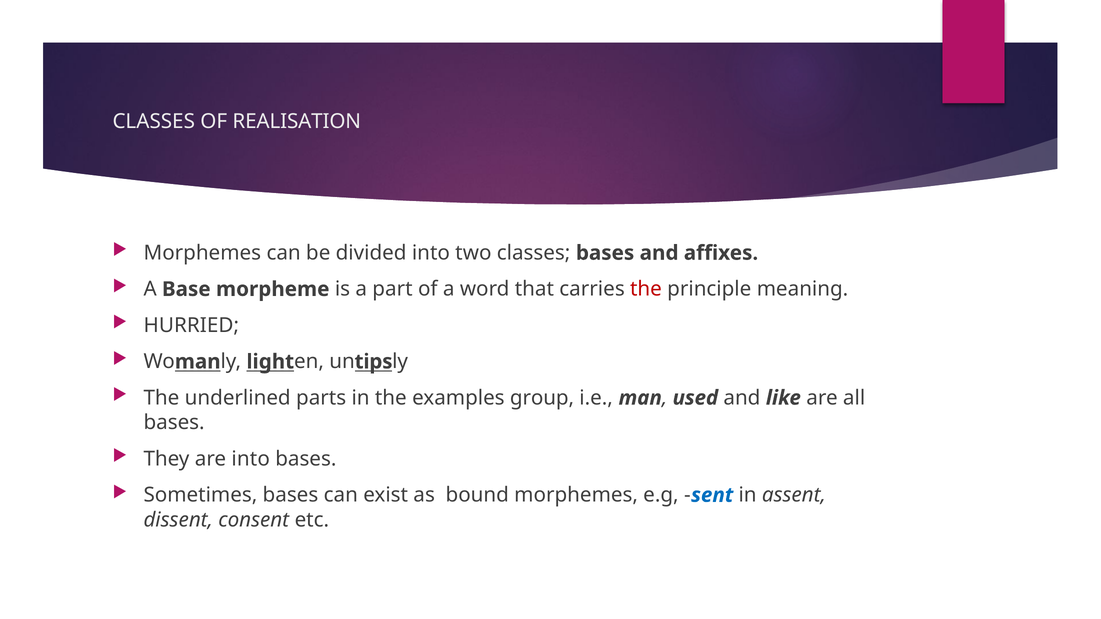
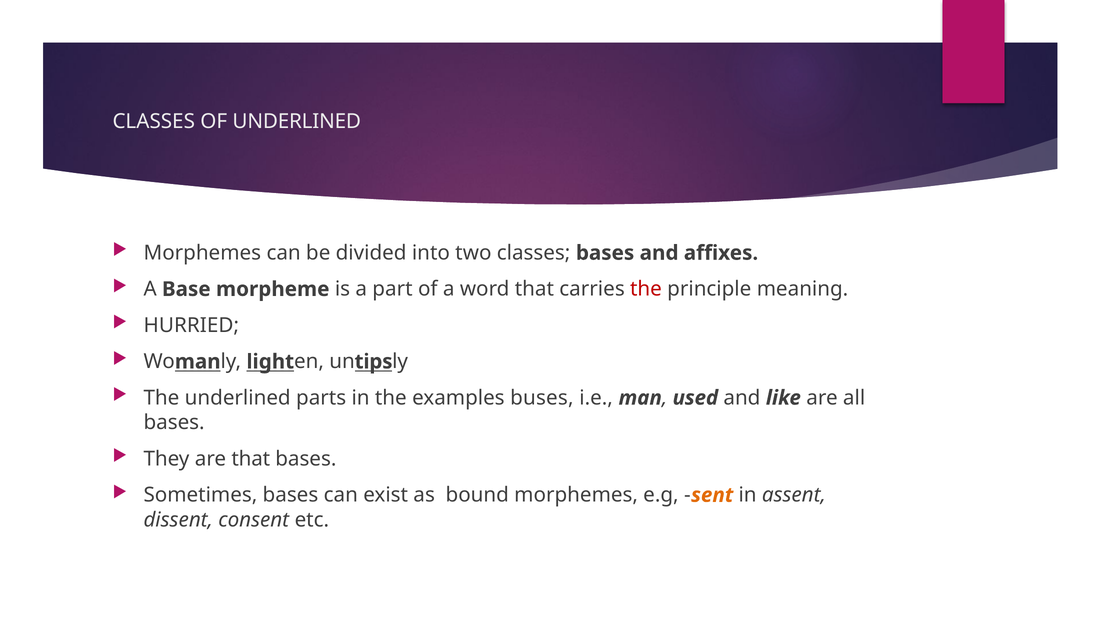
OF REALISATION: REALISATION -> UNDERLINED
group: group -> buses
are into: into -> that
sent colour: blue -> orange
